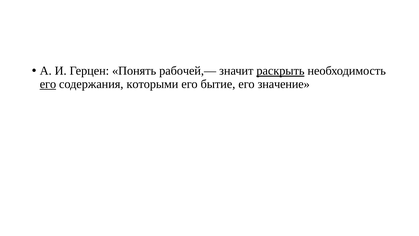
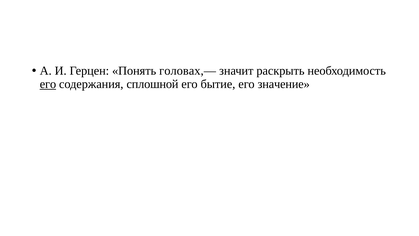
рабочей,—: рабочей,— -> головах,—
раскрыть underline: present -> none
которыми: которыми -> сплошной
